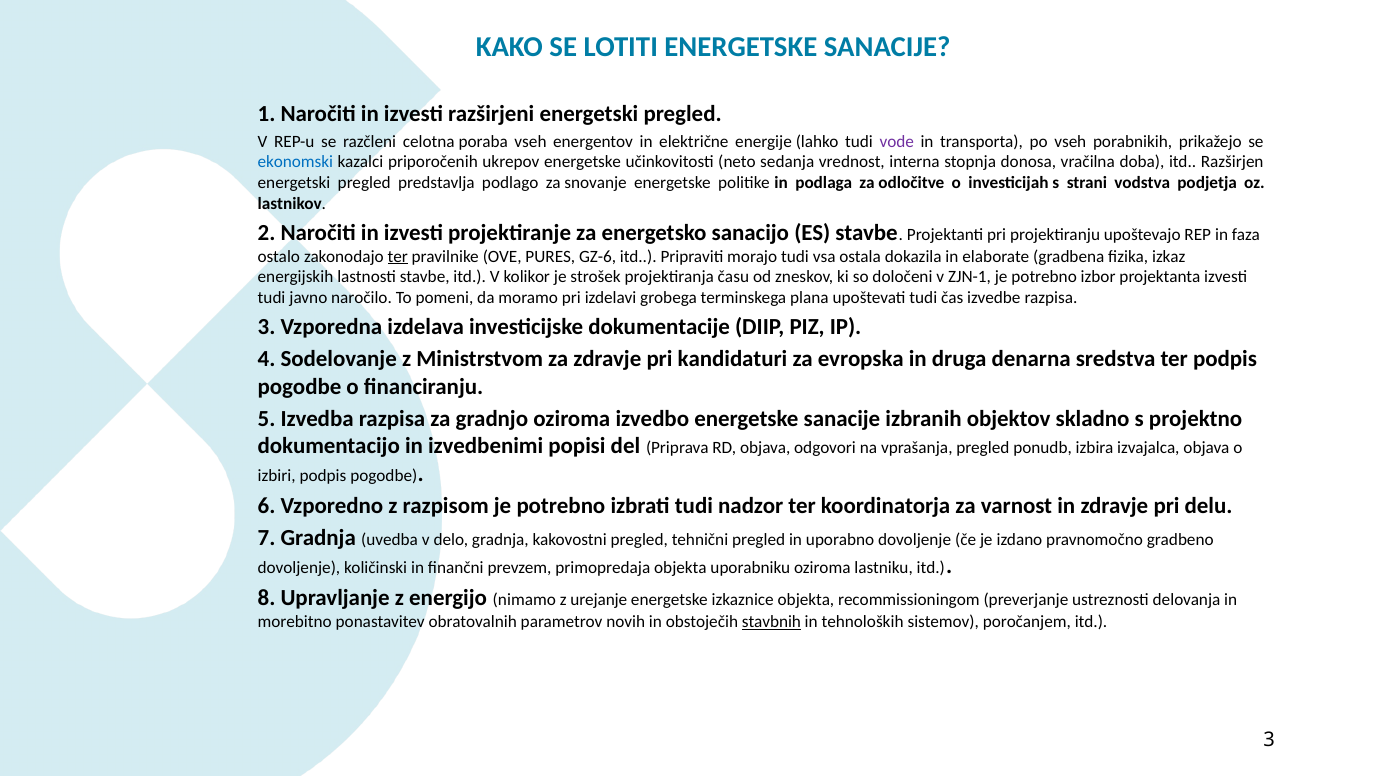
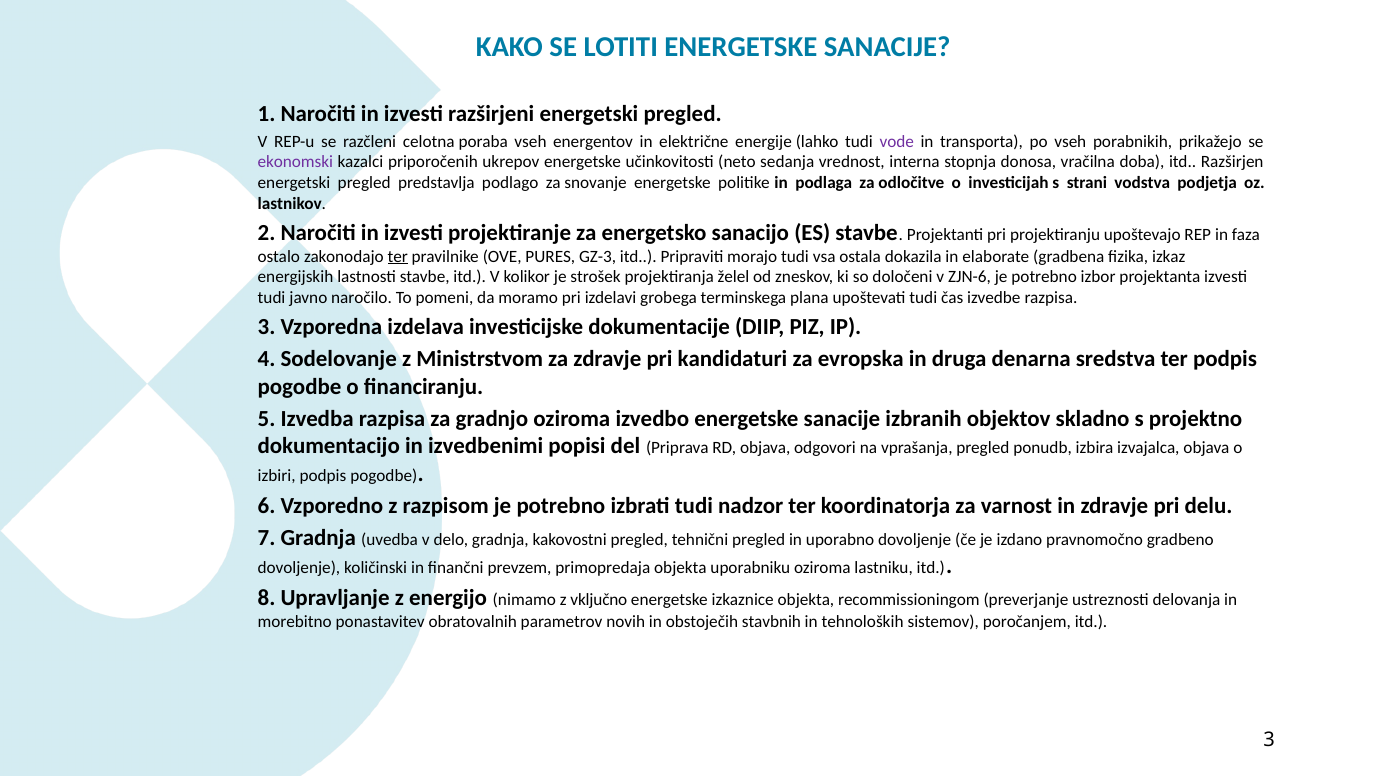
ekonomski colour: blue -> purple
GZ-6: GZ-6 -> GZ-3
času: času -> želel
ZJN-1: ZJN-1 -> ZJN-6
urejanje: urejanje -> vključno
stavbnih underline: present -> none
